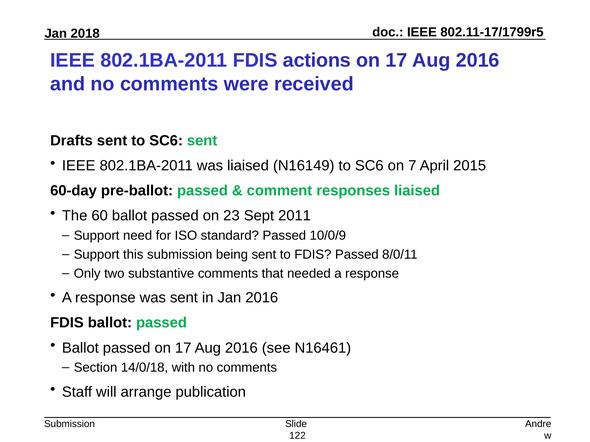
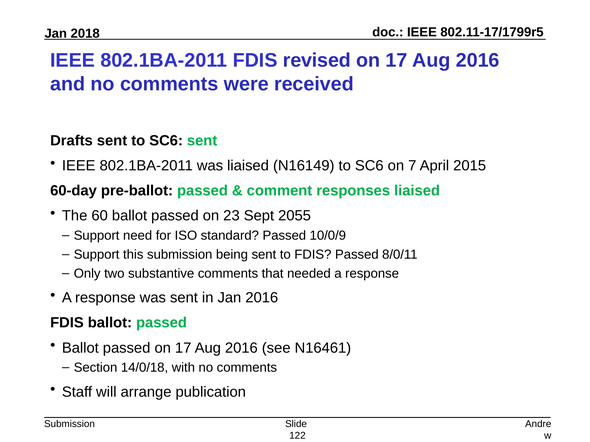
actions: actions -> revised
2011: 2011 -> 2055
